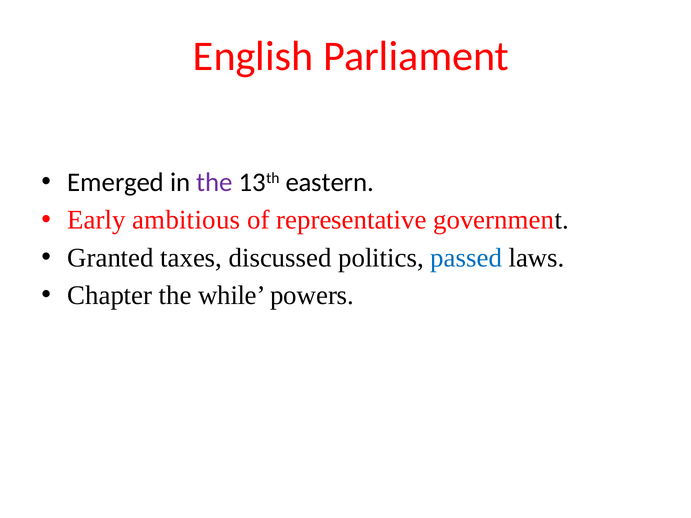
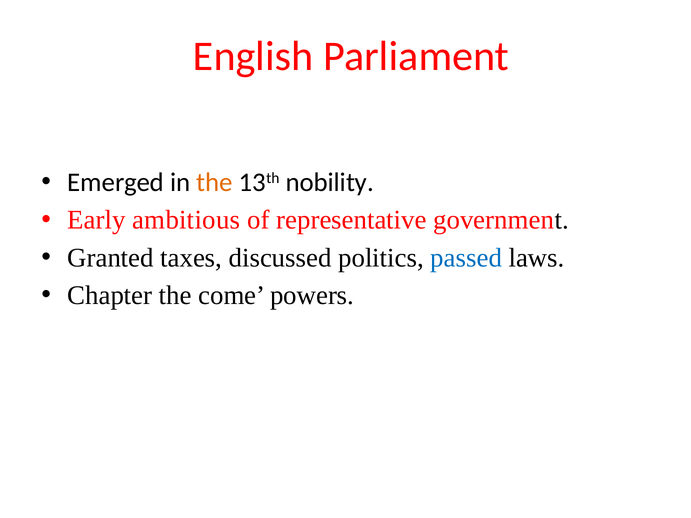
the at (215, 183) colour: purple -> orange
eastern: eastern -> nobility
while: while -> come
